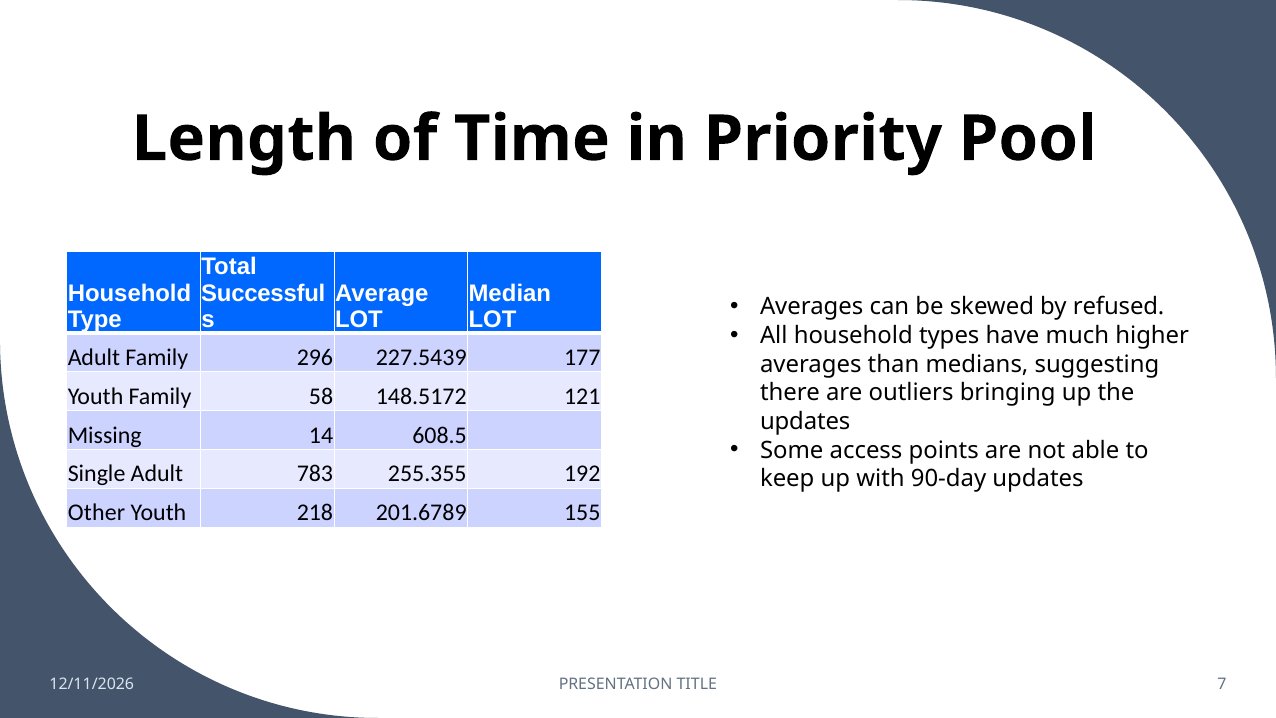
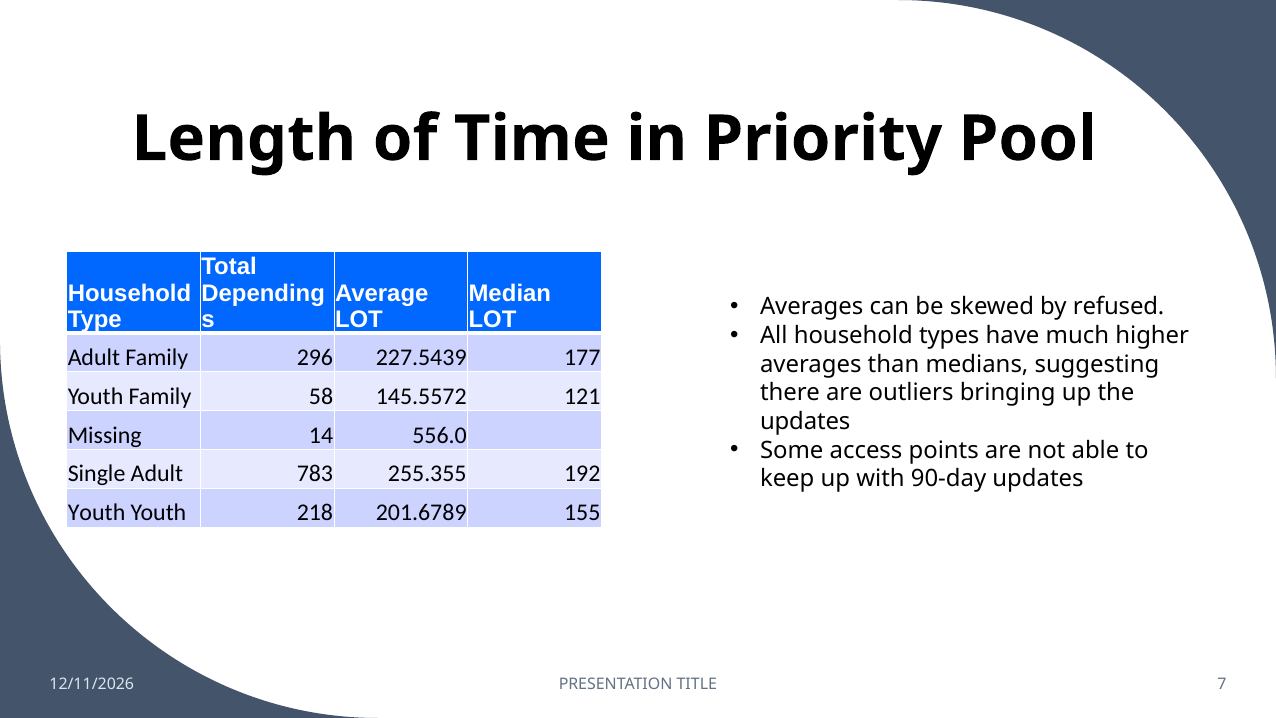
Successful: Successful -> Depending
148.5172: 148.5172 -> 145.5572
608.5: 608.5 -> 556.0
Other at (96, 513): Other -> Youth
